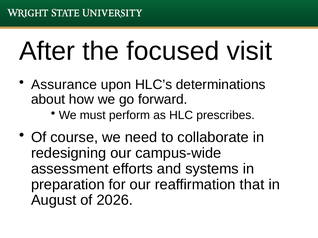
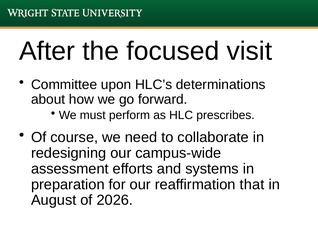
Assurance: Assurance -> Committee
